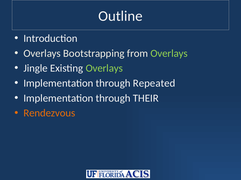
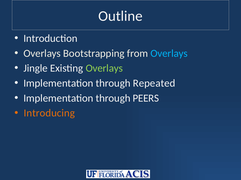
Overlays at (169, 54) colour: light green -> light blue
THEIR: THEIR -> PEERS
Rendezvous: Rendezvous -> Introducing
